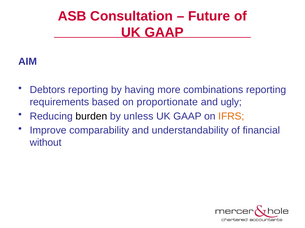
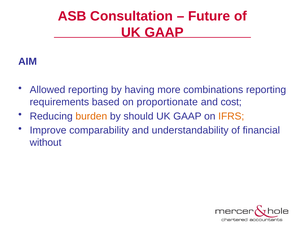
Debtors: Debtors -> Allowed
ugly: ugly -> cost
burden colour: black -> orange
unless: unless -> should
